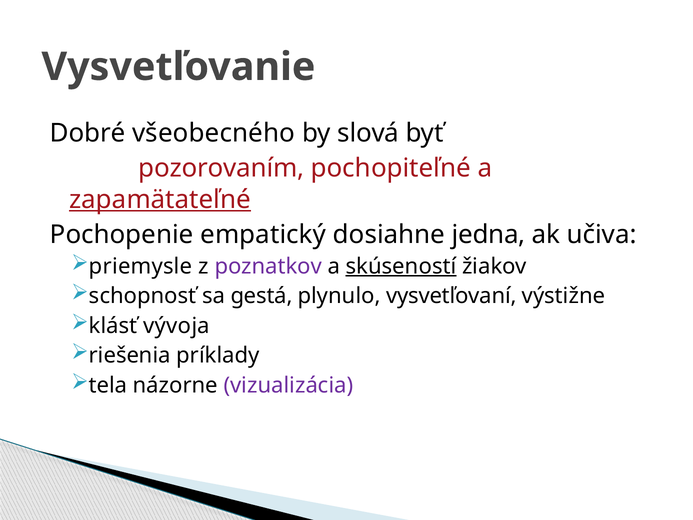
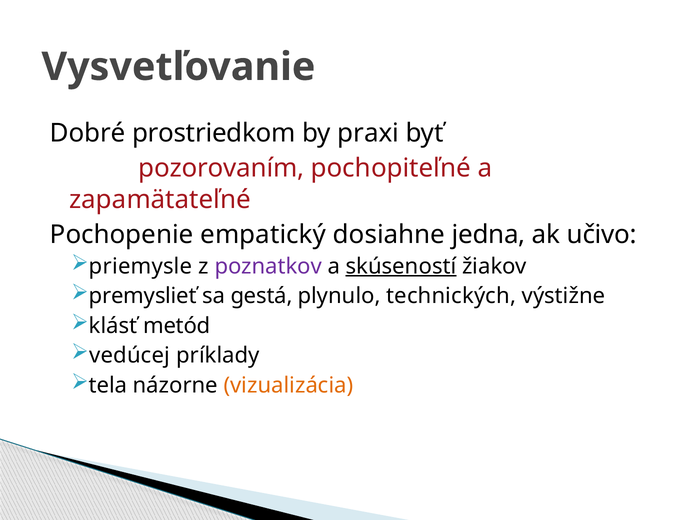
všeobecného: všeobecného -> prostriedkom
slová: slová -> praxi
zapamätateľné underline: present -> none
učiva: učiva -> učivo
schopnosť: schopnosť -> premyslieť
vysvetľovaní: vysvetľovaní -> technických
vývoja: vývoja -> metód
riešenia: riešenia -> vedúcej
vizualizácia colour: purple -> orange
